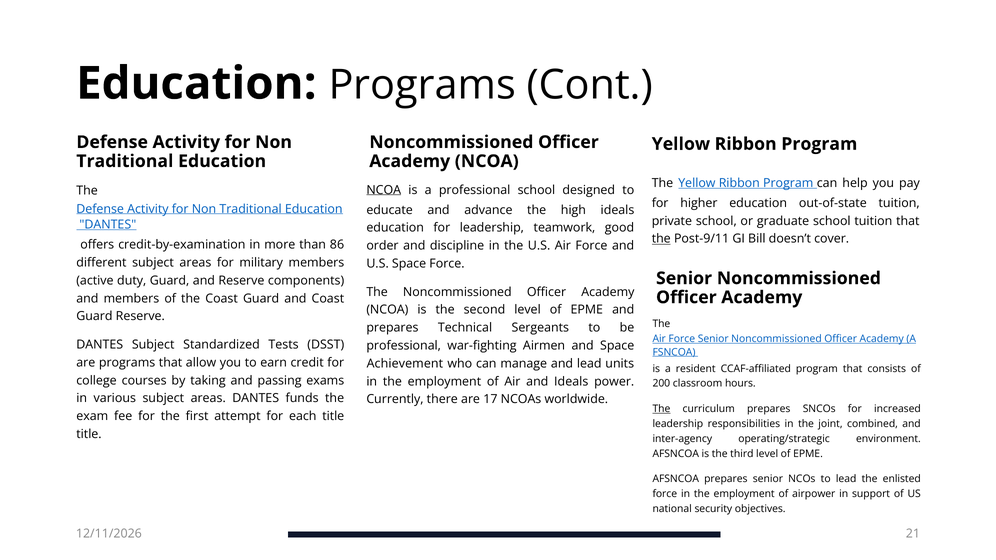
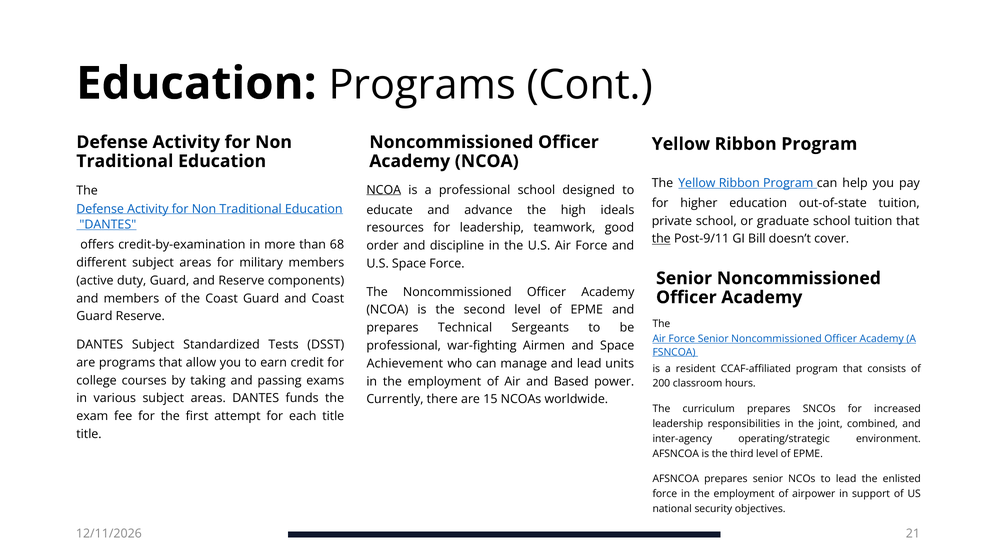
education at (395, 228): education -> resources
86: 86 -> 68
and Ideals: Ideals -> Based
17: 17 -> 15
The at (661, 409) underline: present -> none
